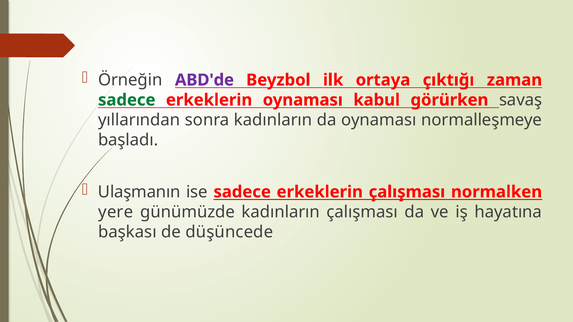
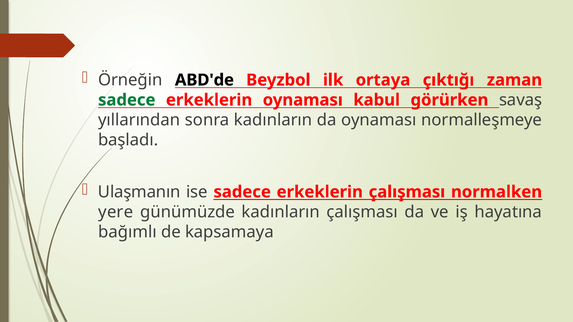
ABD'de colour: purple -> black
başkası: başkası -> bağımlı
düşüncede: düşüncede -> kapsamaya
